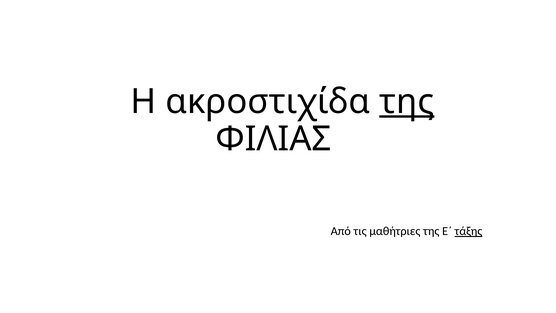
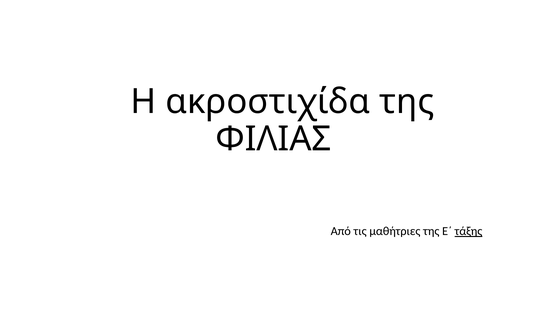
της at (407, 101) underline: present -> none
